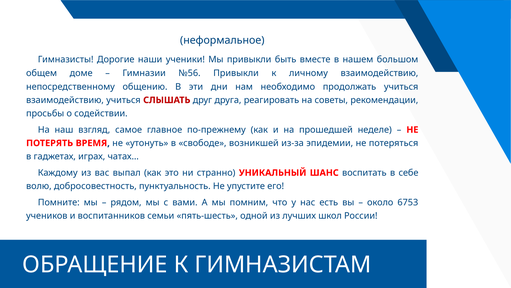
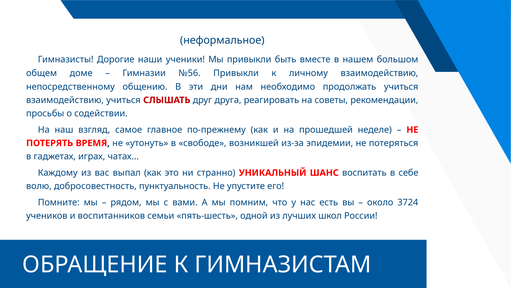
6753: 6753 -> 3724
